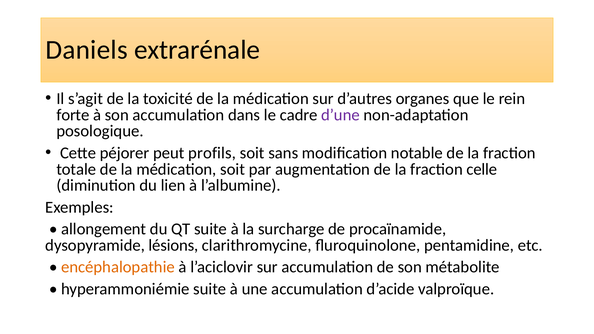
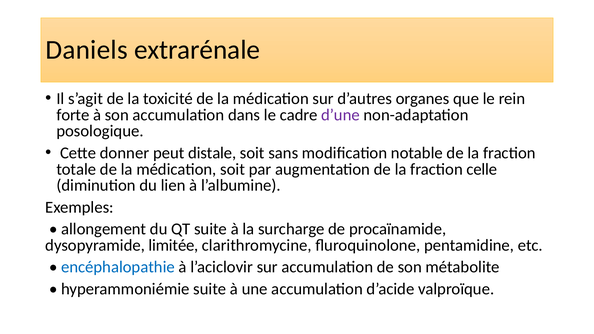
péjorer: péjorer -> donner
profils: profils -> distale
lésions: lésions -> limitée
encéphalopathie colour: orange -> blue
